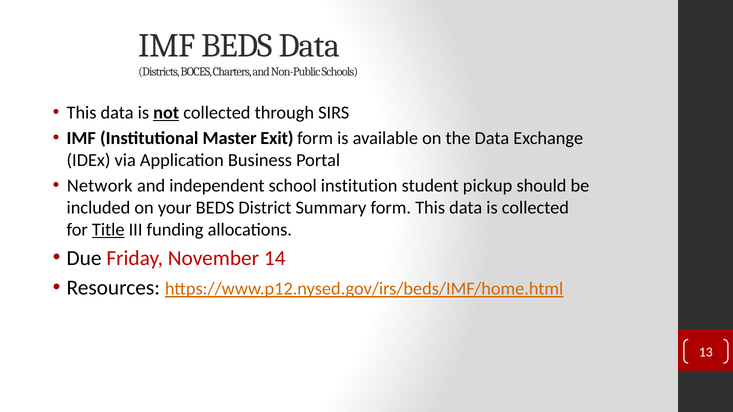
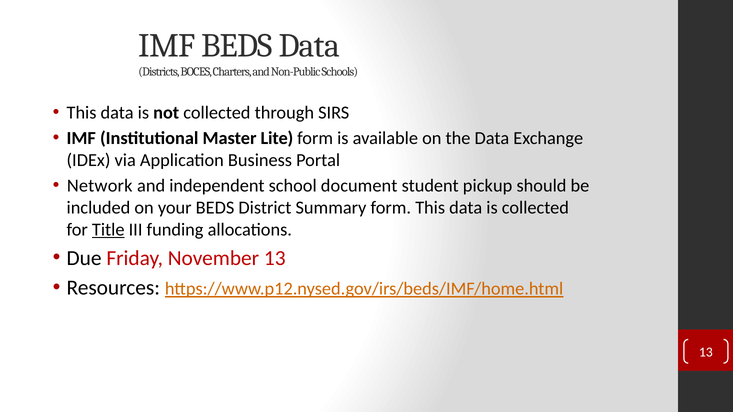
not underline: present -> none
Exit: Exit -> Lite
institution: institution -> document
November 14: 14 -> 13
